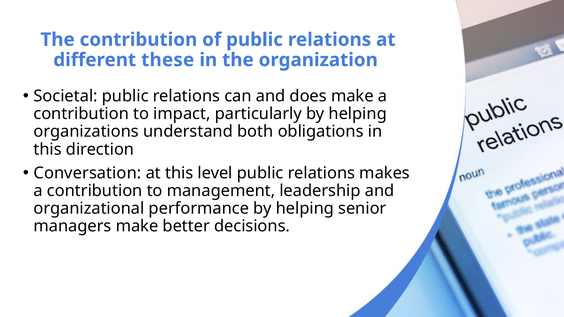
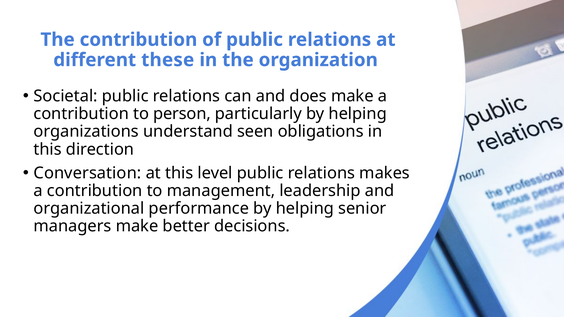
impact: impact -> person
both: both -> seen
